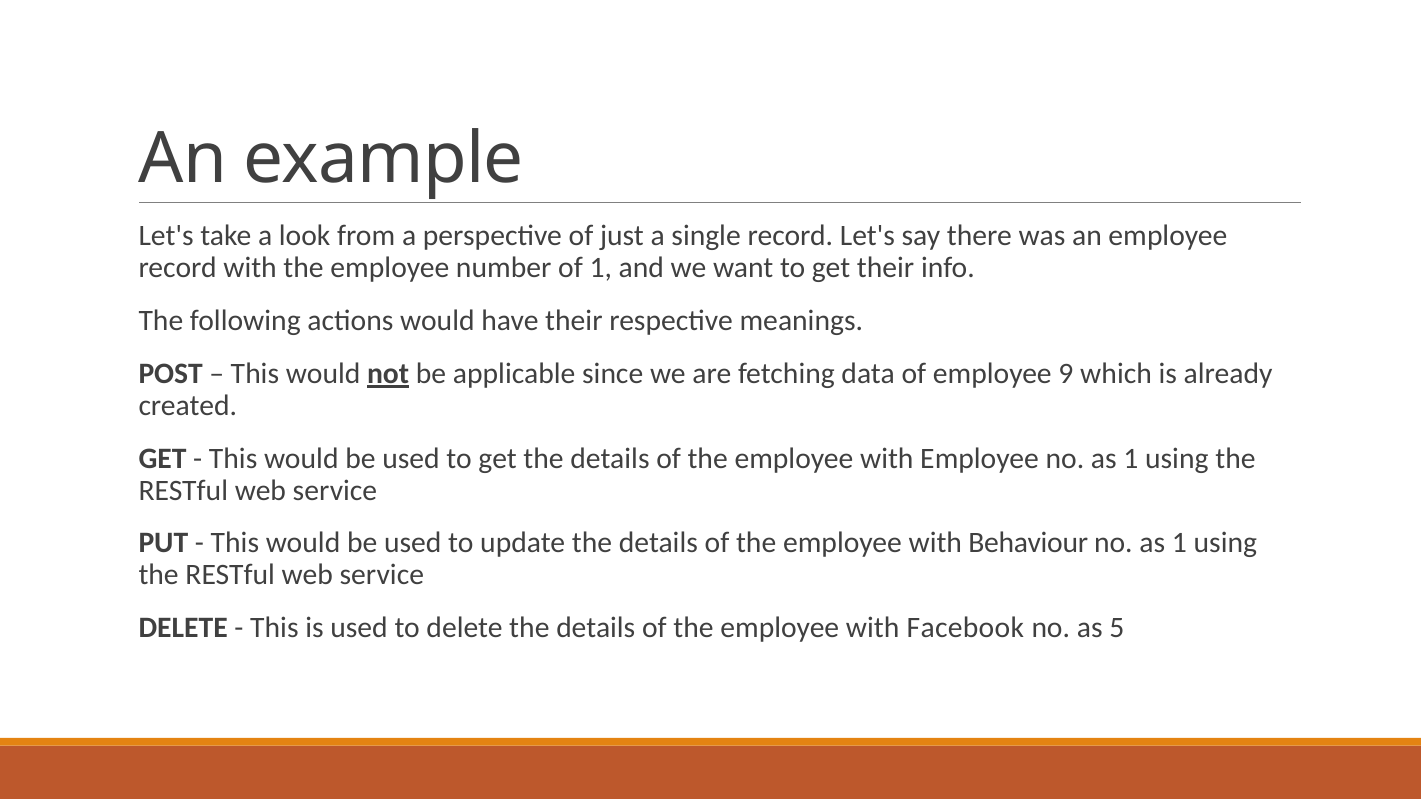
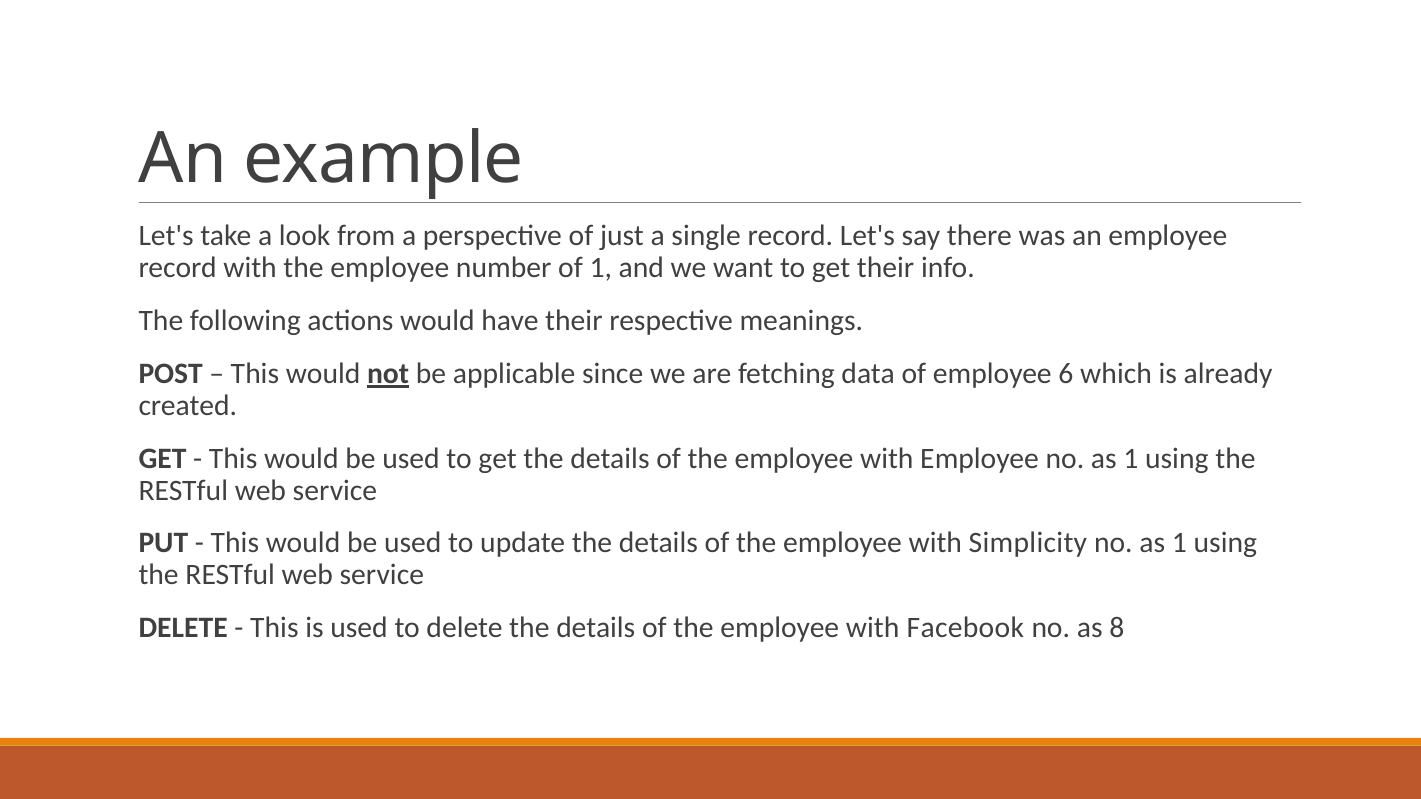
9: 9 -> 6
Behaviour: Behaviour -> Simplicity
5: 5 -> 8
